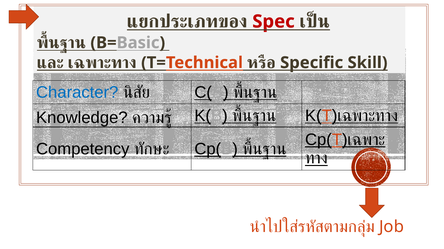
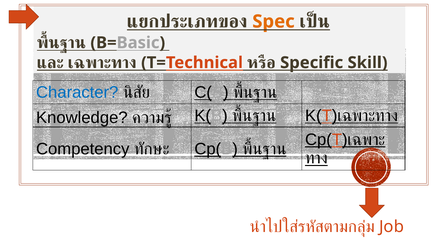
Spec colour: red -> orange
